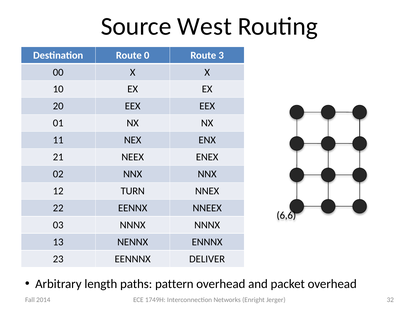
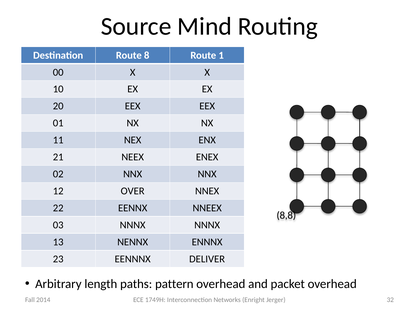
West: West -> Mind
0: 0 -> 8
3: 3 -> 1
TURN: TURN -> OVER
6,6: 6,6 -> 8,8
